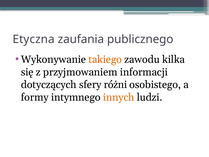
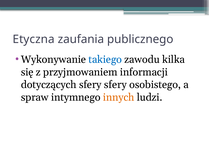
takiego colour: orange -> blue
sfery różni: różni -> sfery
formy: formy -> spraw
